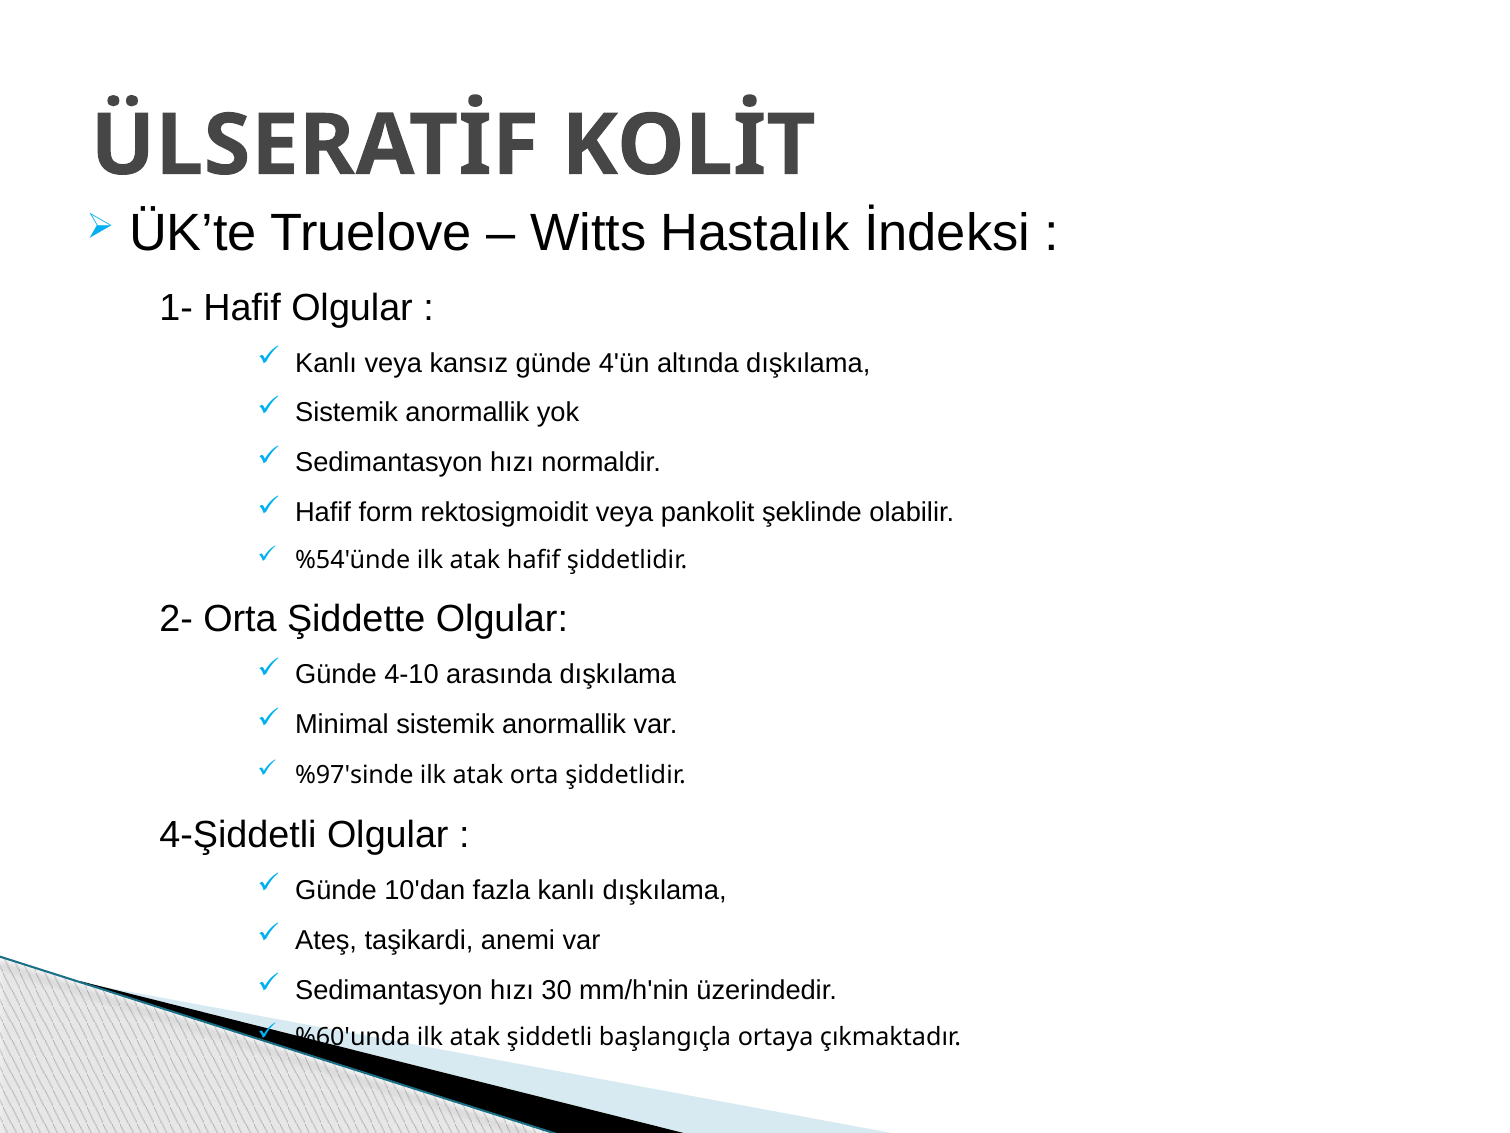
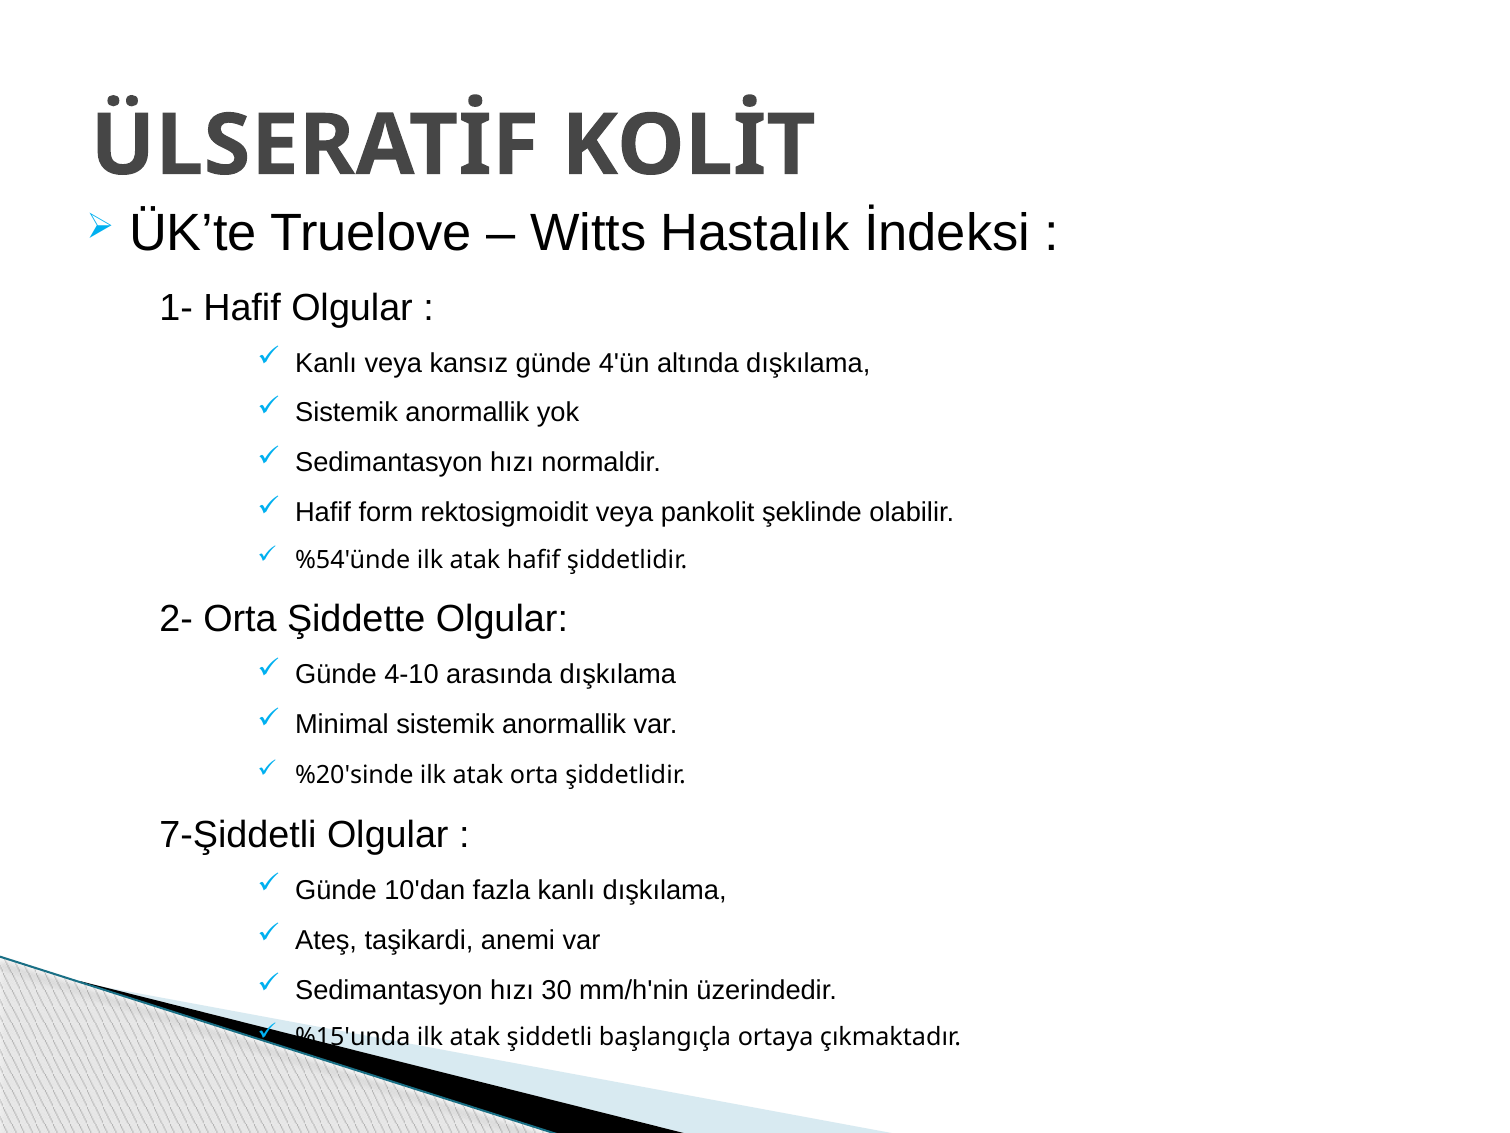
%97'sinde: %97'sinde -> %20'sinde
4-Şiddetli: 4-Şiddetli -> 7-Şiddetli
%60'unda: %60'unda -> %15'unda
